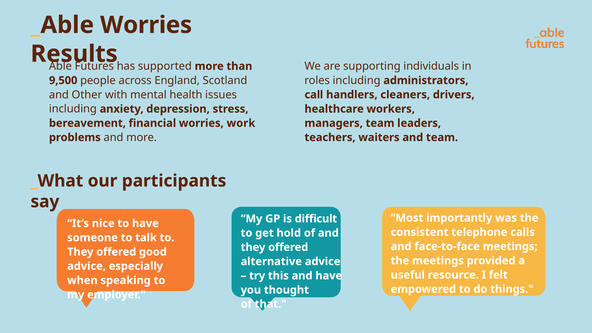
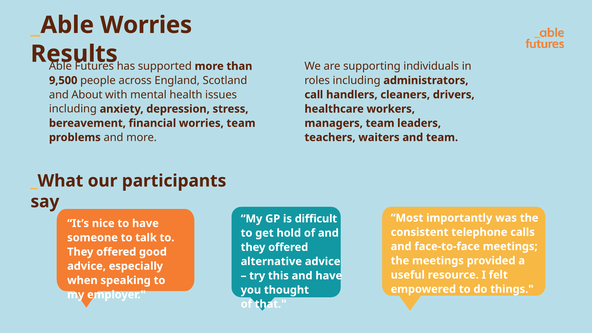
Other: Other -> About
worries work: work -> team
